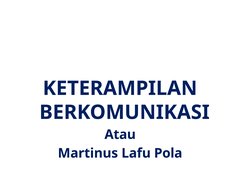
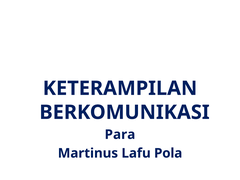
Atau: Atau -> Para
